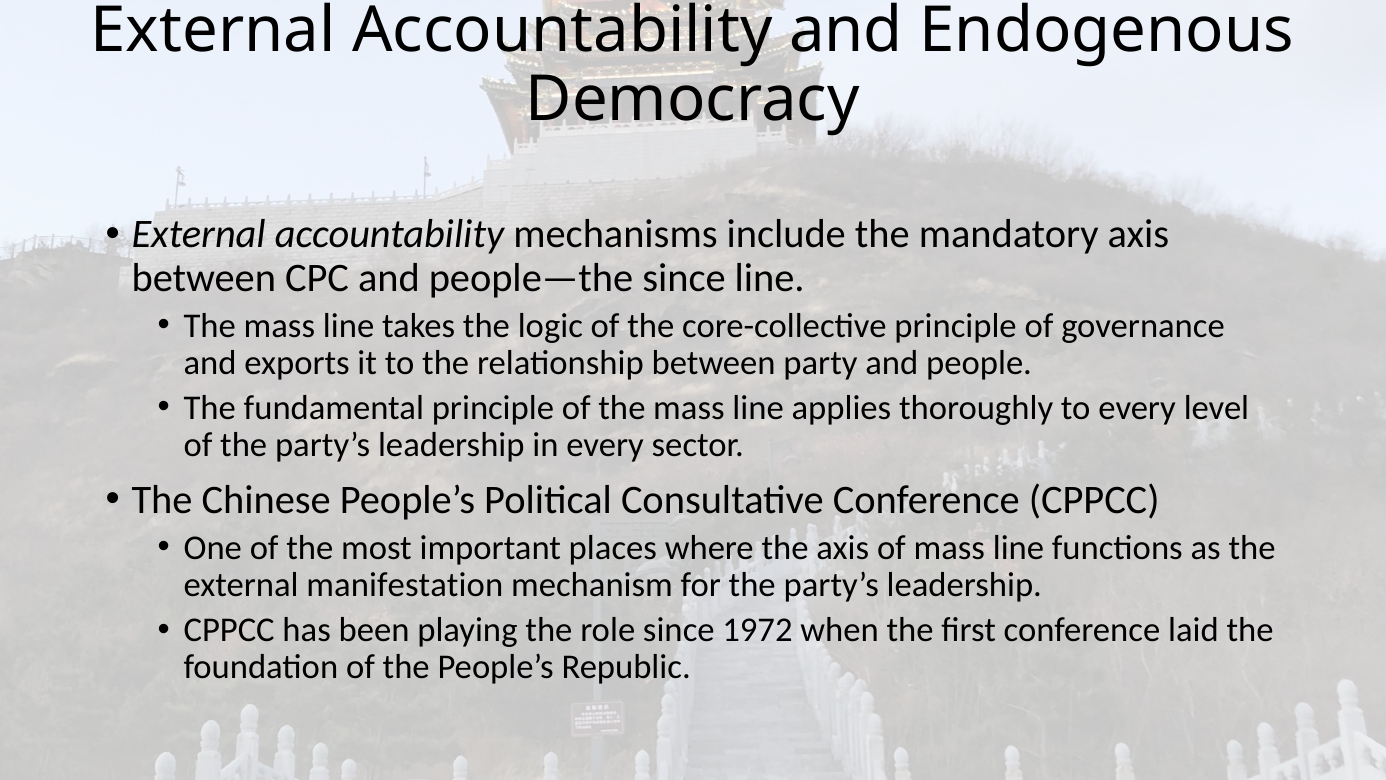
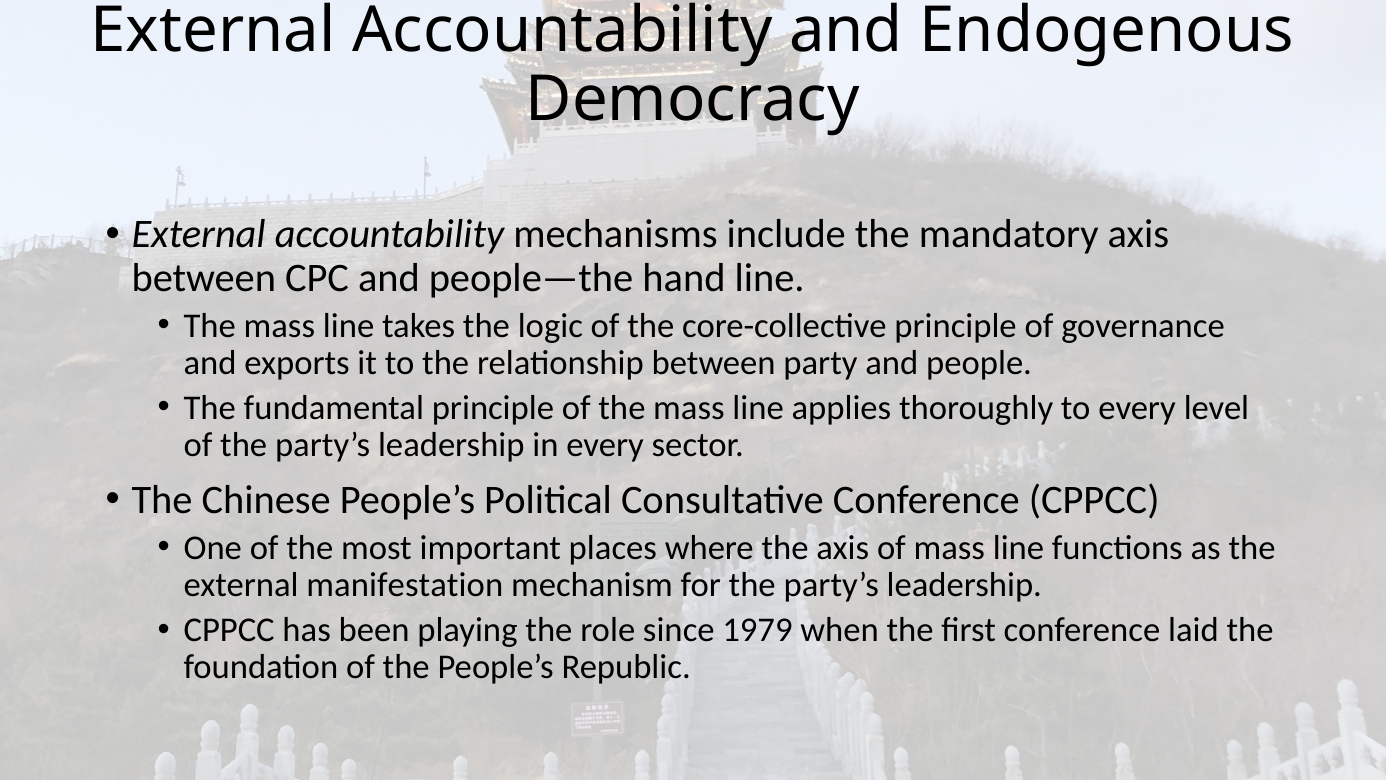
people—the since: since -> hand
1972: 1972 -> 1979
